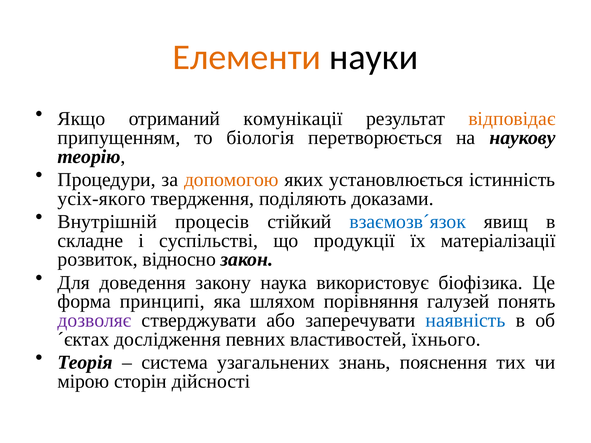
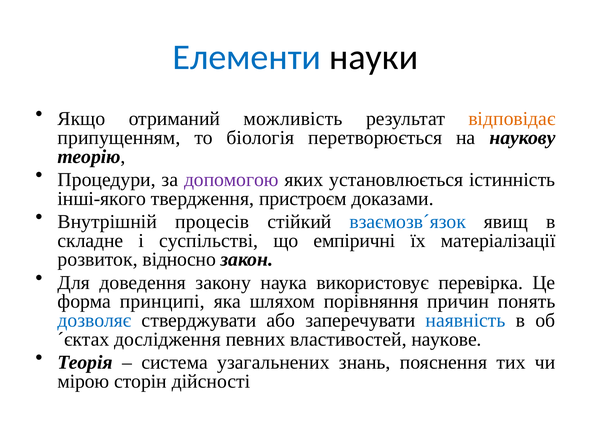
Елементи colour: orange -> blue
комунікації: комунікації -> можливість
допомогою colour: orange -> purple
усіх-якого: усіх-якого -> інші-якого
поділяють: поділяють -> пристроєм
продукції: продукції -> емпіричні
біофізика: біофізика -> перевірка
галузей: галузей -> причин
дозволяє colour: purple -> blue
їхнього: їхнього -> наукове
